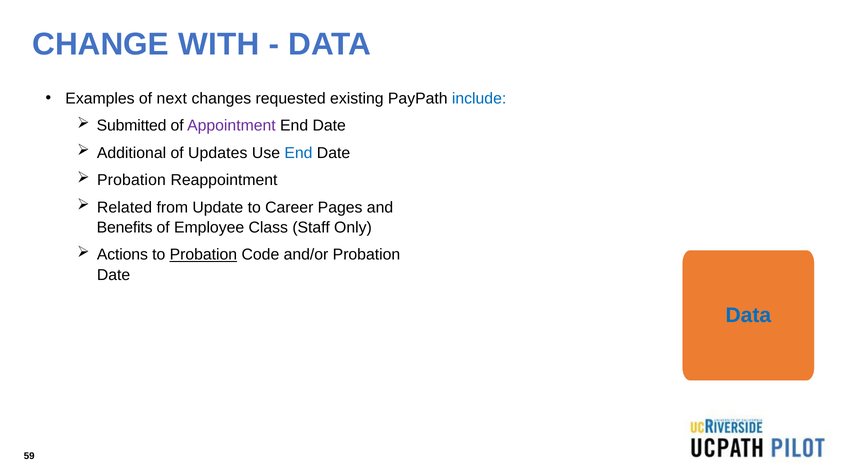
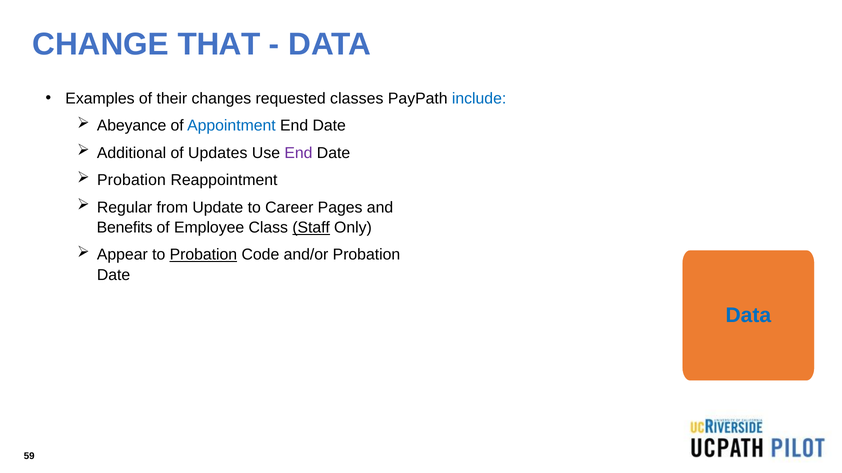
WITH: WITH -> THAT
next: next -> their
existing: existing -> classes
Submitted: Submitted -> Abeyance
Appointment colour: purple -> blue
End at (298, 153) colour: blue -> purple
Related: Related -> Regular
Staff underline: none -> present
Actions: Actions -> Appear
